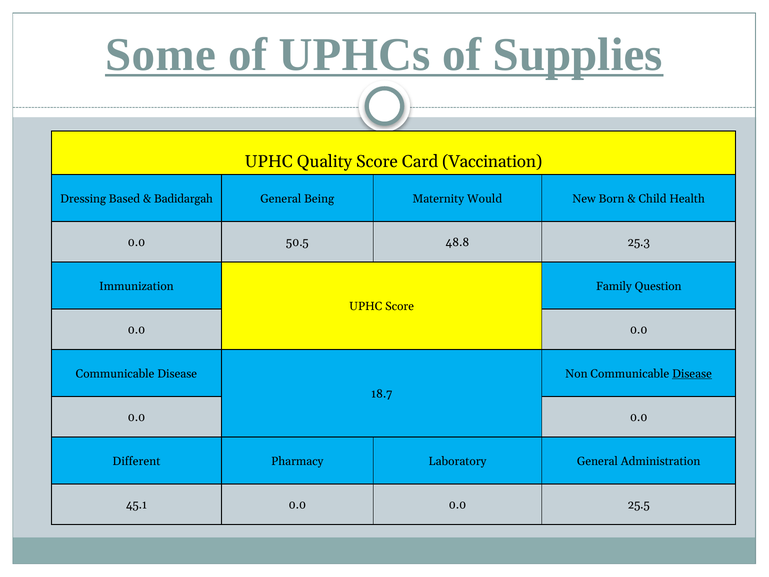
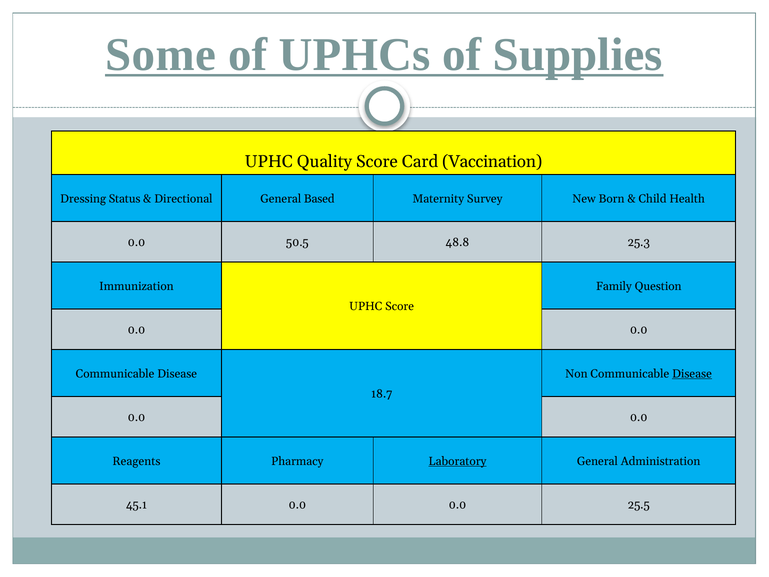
Based: Based -> Status
Badidargah: Badidargah -> Directional
Being: Being -> Based
Would: Would -> Survey
Different: Different -> Reagents
Laboratory underline: none -> present
